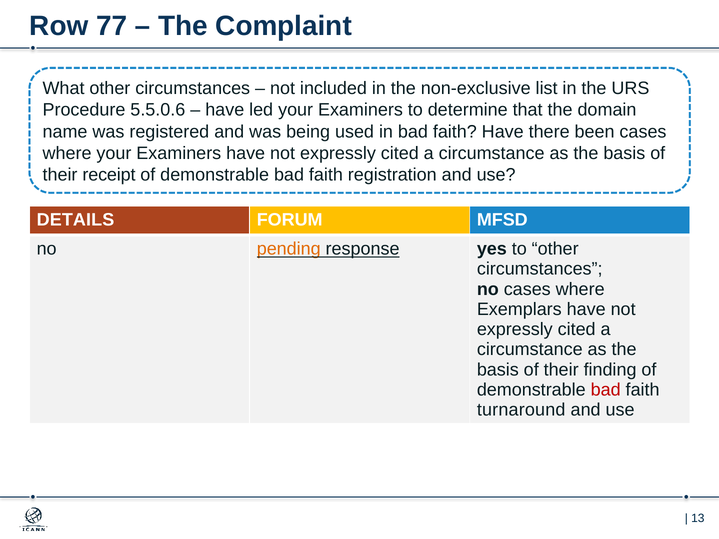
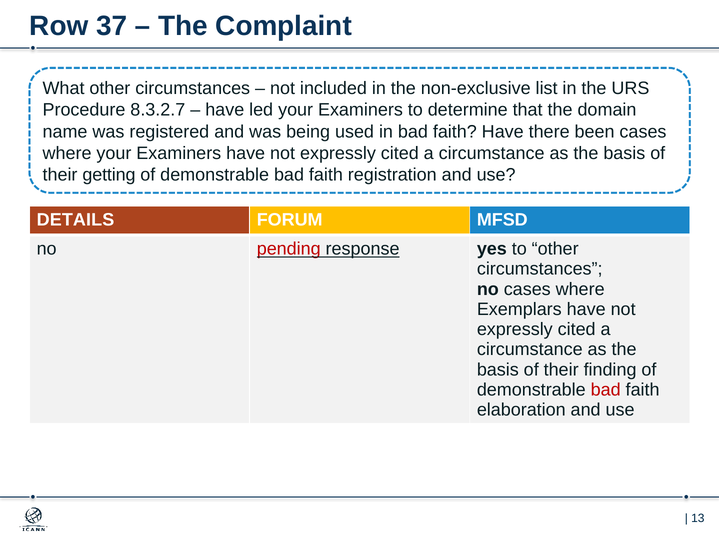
77: 77 -> 37
5.5.0.6: 5.5.0.6 -> 8.3.2.7
receipt: receipt -> getting
pending colour: orange -> red
turnaround: turnaround -> elaboration
